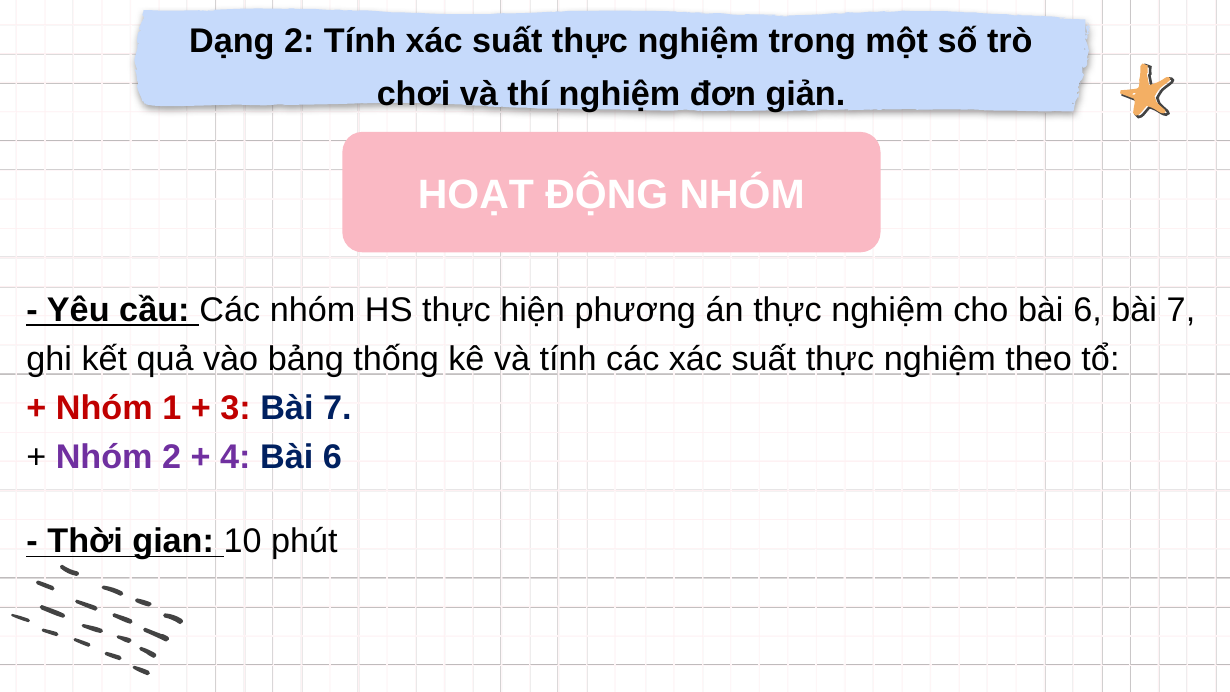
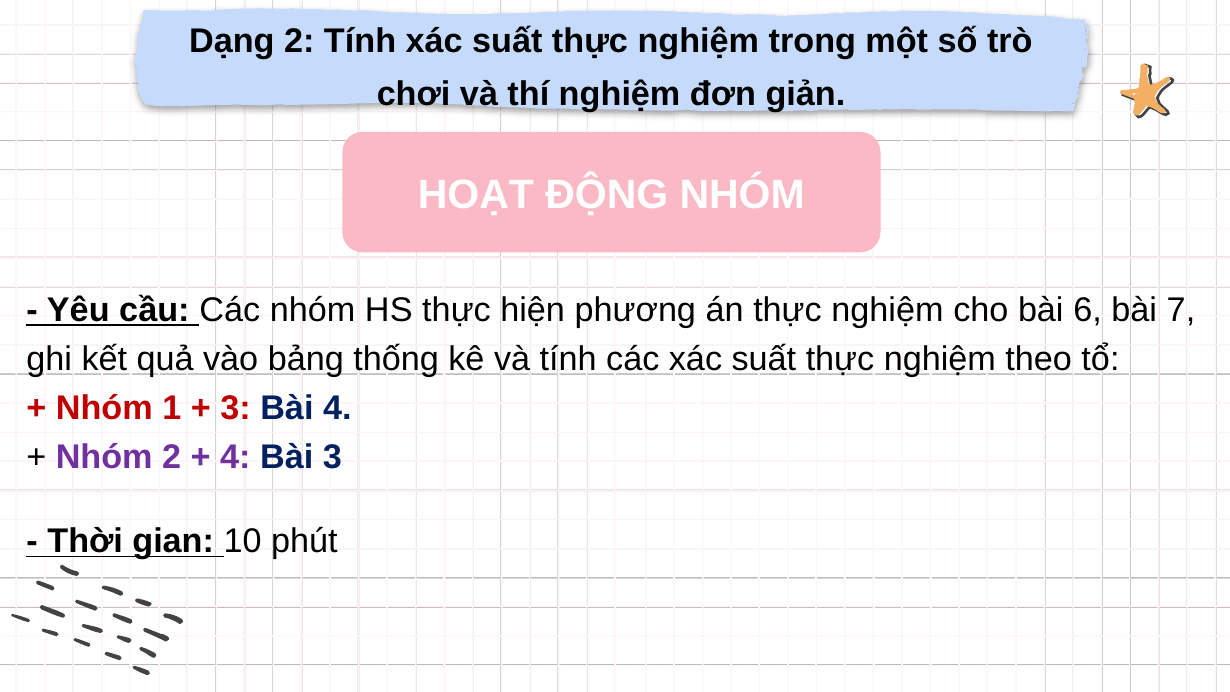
3 Bài 7: 7 -> 4
4 Bài 6: 6 -> 3
